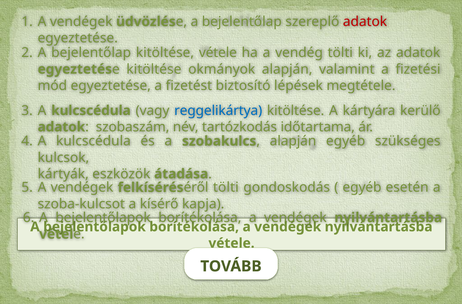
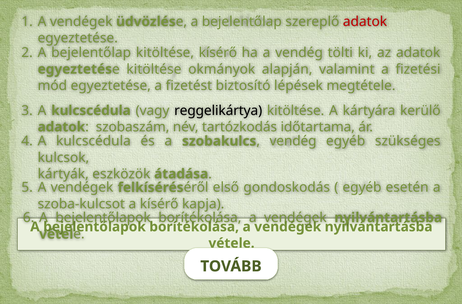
kitöltése vétele: vétele -> kísérő
reggelikártya colour: blue -> black
alapján at (293, 141): alapján -> vendég
tölti at (226, 188): tölti -> első
